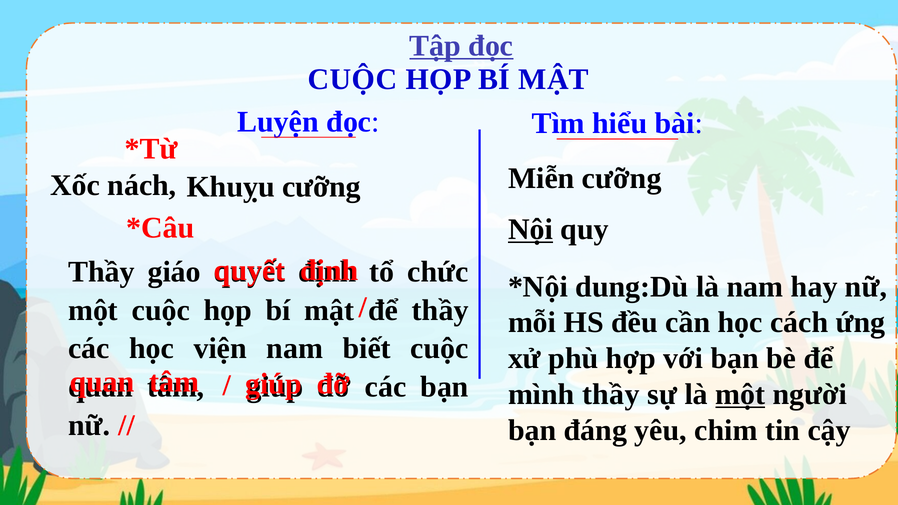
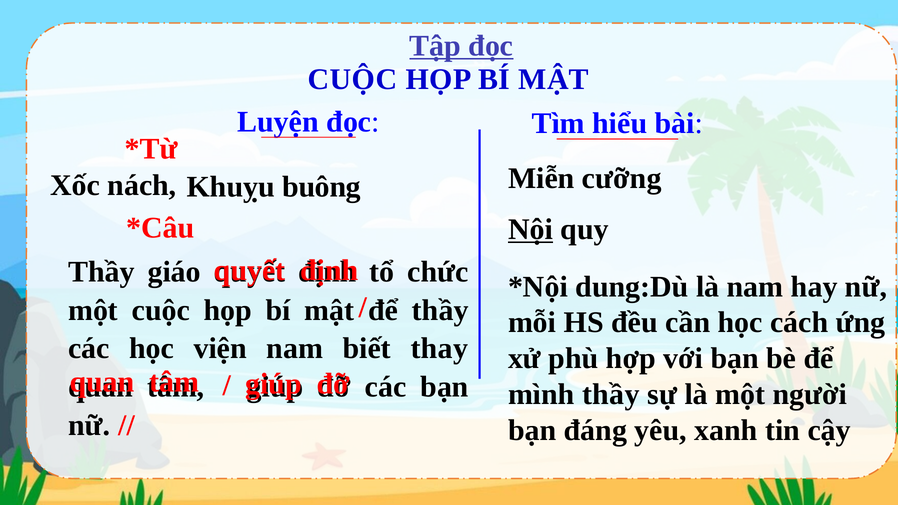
Khuỵu cưỡng: cưỡng -> buông
biết cuộc: cuộc -> thay
một at (740, 395) underline: present -> none
chim: chim -> xanh
